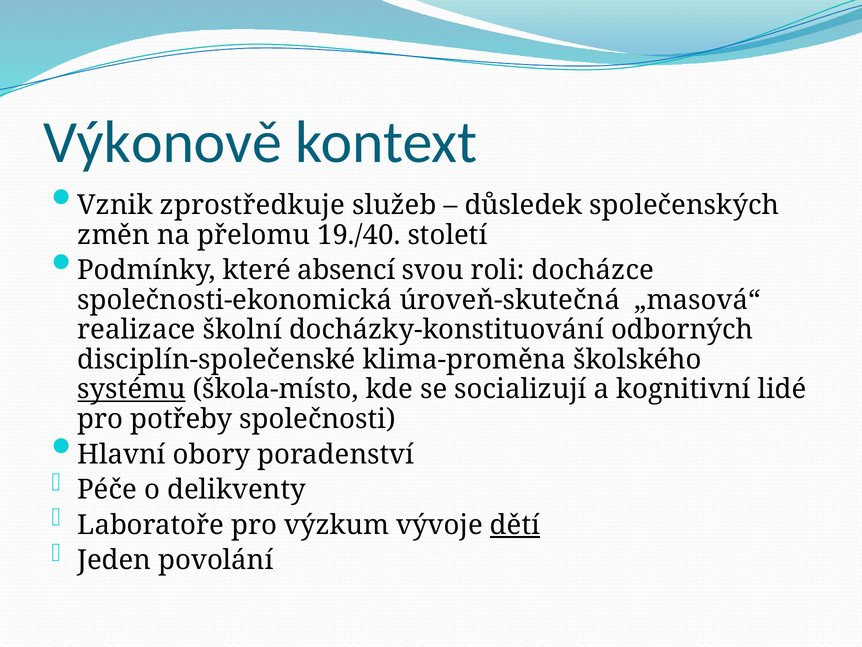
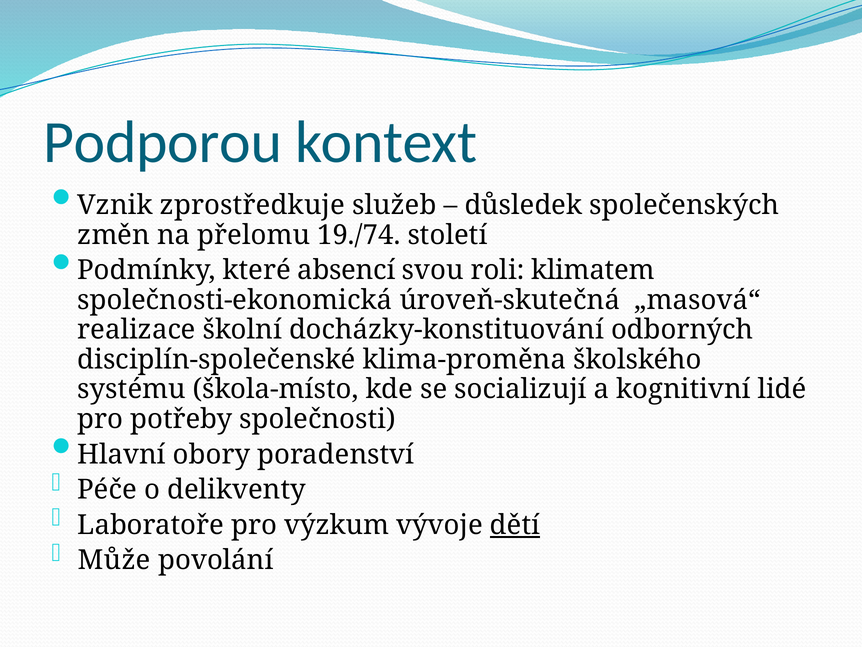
Výkonově: Výkonově -> Podporou
19./40: 19./40 -> 19./74
docházce: docházce -> klimatem
systému underline: present -> none
Jeden: Jeden -> Může
